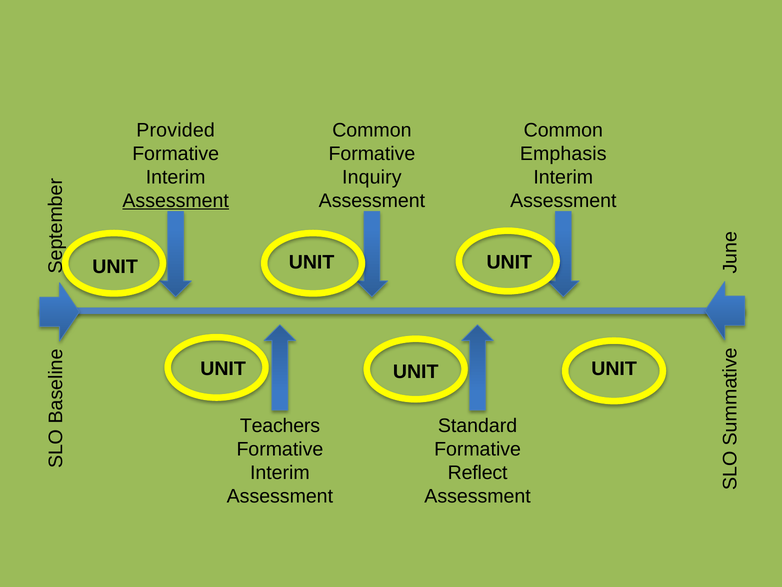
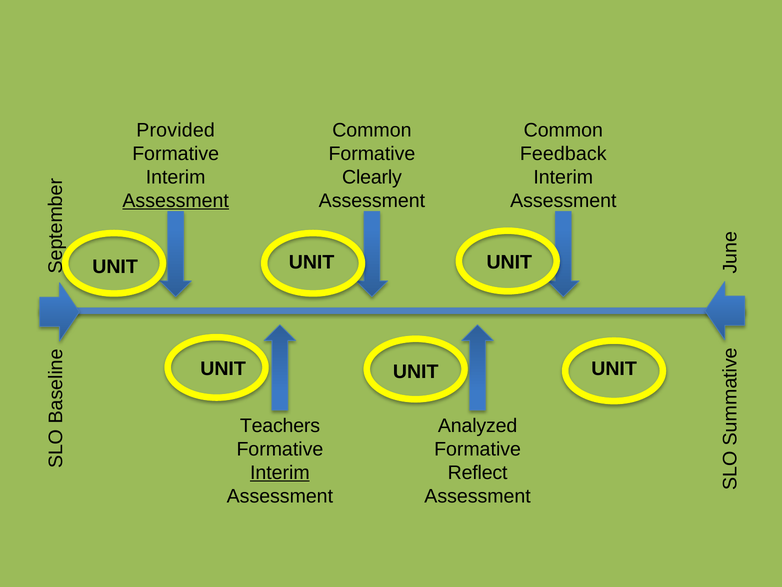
Emphasis: Emphasis -> Feedback
Inquiry: Inquiry -> Clearly
Standard: Standard -> Analyzed
Interim at (280, 472) underline: none -> present
